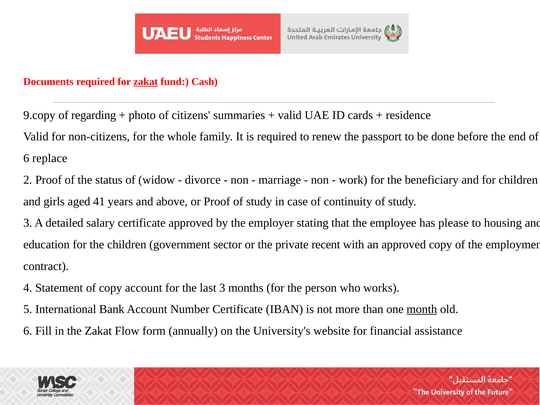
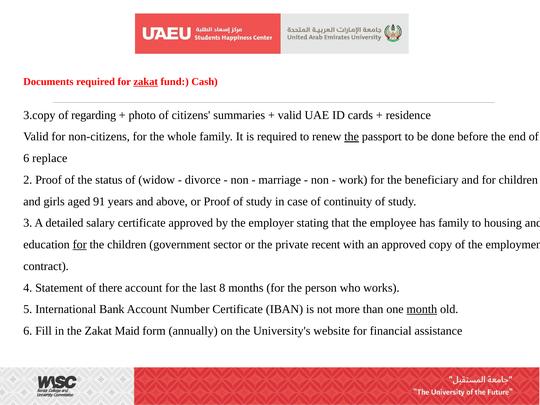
9.copy: 9.copy -> 3.copy
the at (352, 137) underline: none -> present
41: 41 -> 91
has please: please -> family
for at (80, 245) underline: none -> present
of copy: copy -> there
last 3: 3 -> 8
Flow: Flow -> Maid
